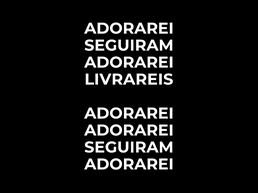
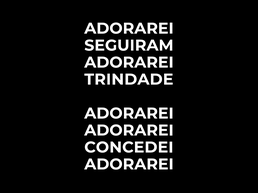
LIVRAREIS: LIVRAREIS -> TRINDADE
SEGUIRAM at (129, 148): SEGUIRAM -> CONCEDEI
